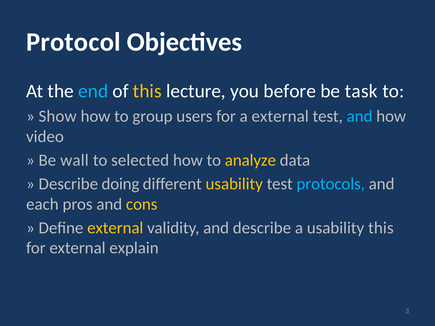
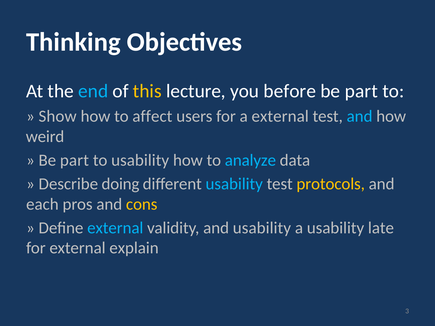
Protocol: Protocol -> Thinking
task at (361, 91): task -> part
group: group -> affect
video: video -> weird
wall at (74, 160): wall -> part
to selected: selected -> usability
analyze colour: yellow -> light blue
usability at (234, 184) colour: yellow -> light blue
protocols colour: light blue -> yellow
external at (115, 228) colour: yellow -> light blue
and describe: describe -> usability
usability this: this -> late
